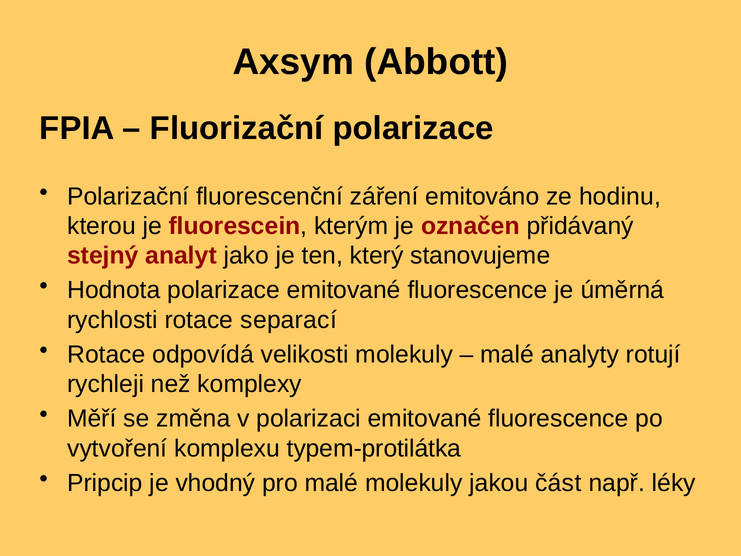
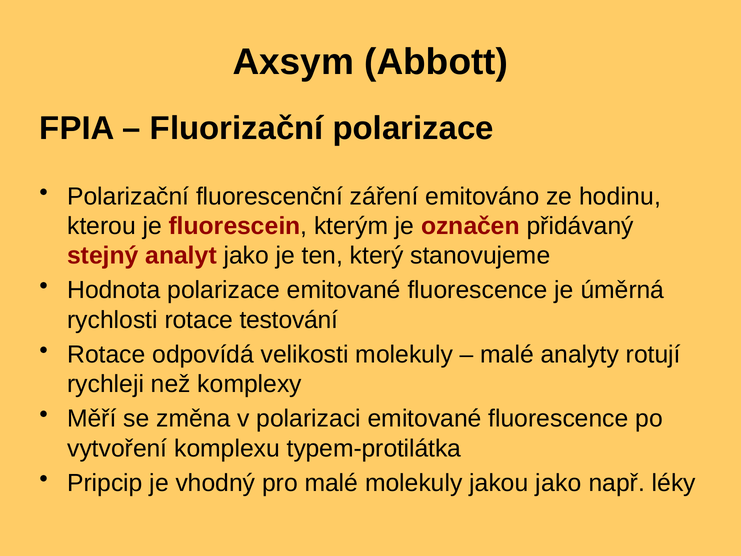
separací: separací -> testování
jakou část: část -> jako
